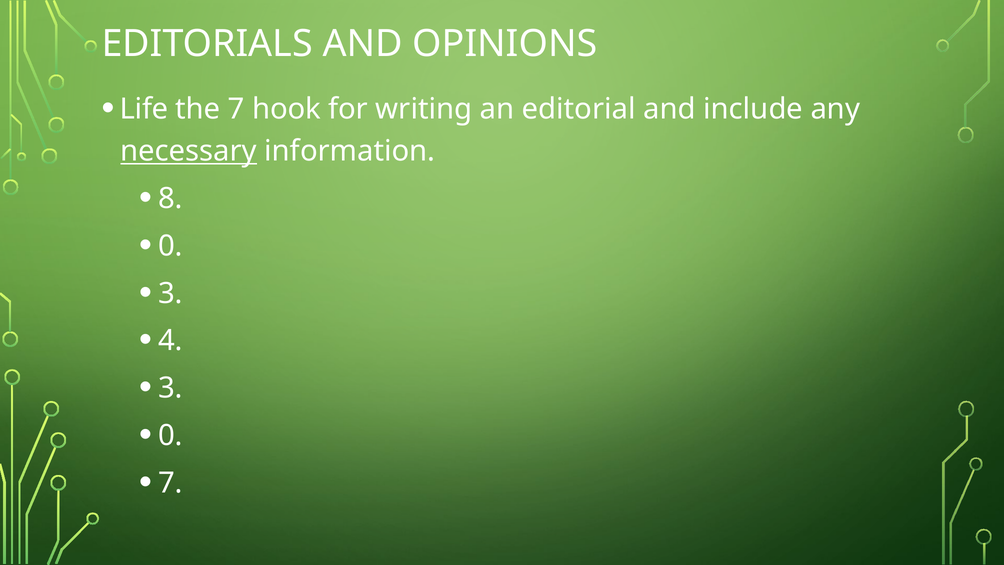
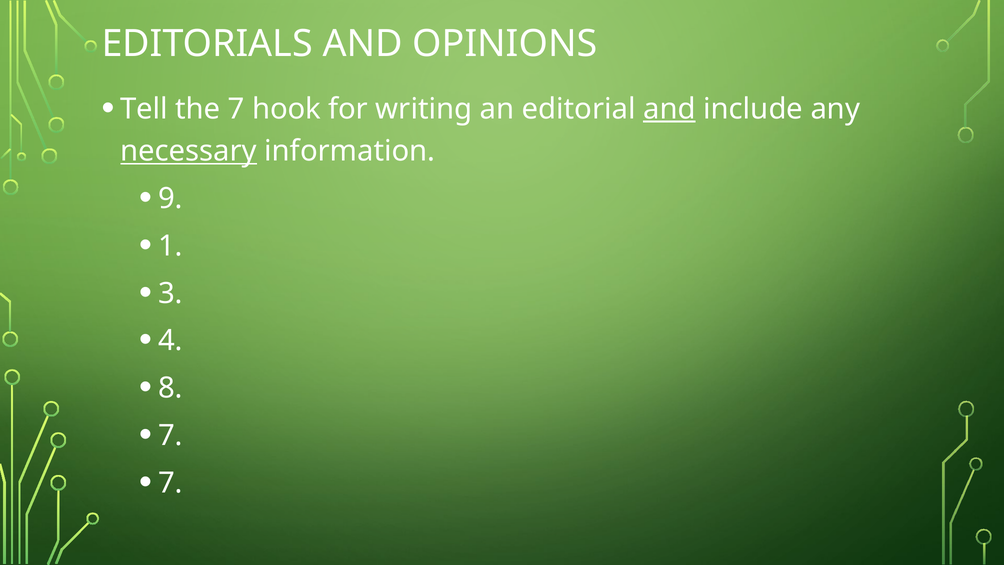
Life: Life -> Tell
and at (669, 109) underline: none -> present
8: 8 -> 9
0 at (170, 246): 0 -> 1
3 at (170, 388): 3 -> 8
0 at (170, 435): 0 -> 7
